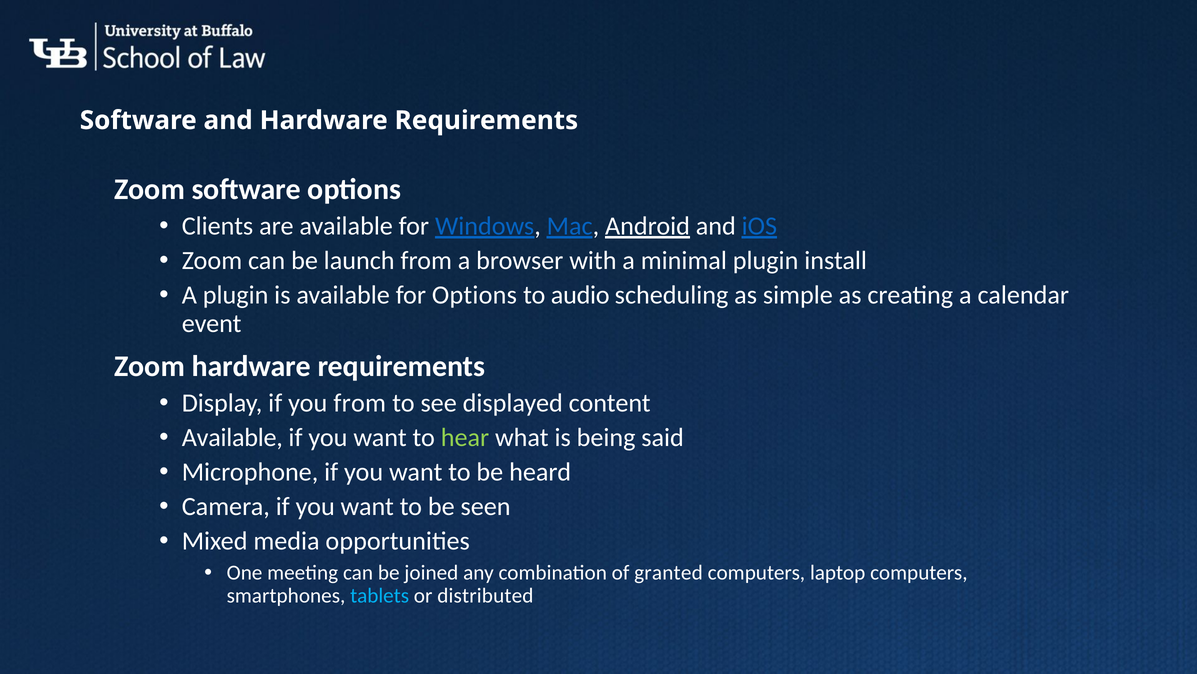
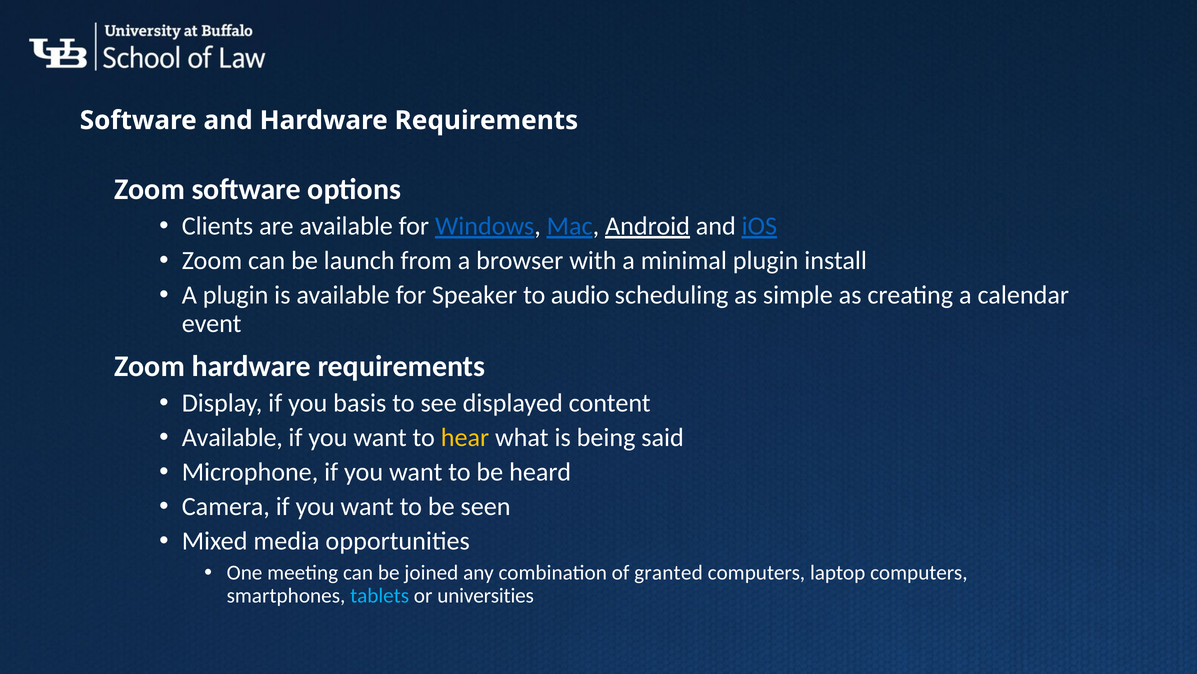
for Options: Options -> Speaker
you from: from -> basis
hear colour: light green -> yellow
distributed: distributed -> universities
